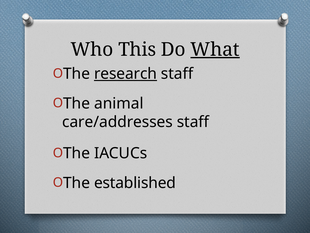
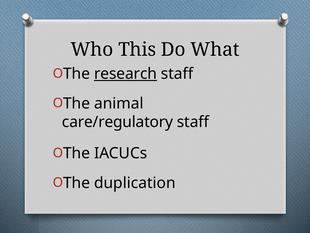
What underline: present -> none
care/addresses: care/addresses -> care/regulatory
established: established -> duplication
